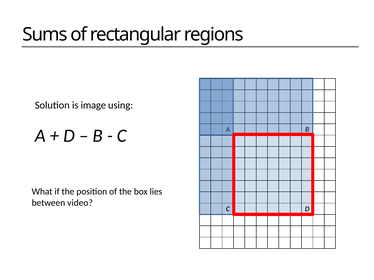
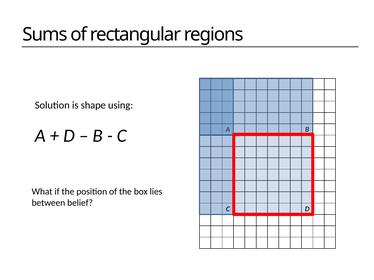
image: image -> shape
video: video -> belief
